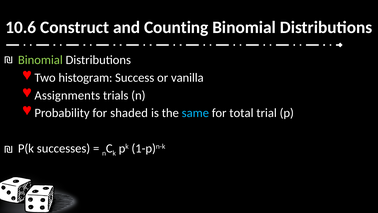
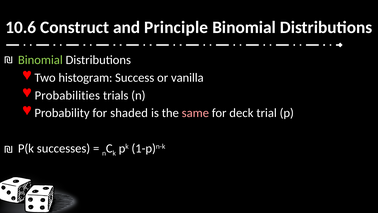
Counting: Counting -> Principle
Assignments: Assignments -> Probabilities
same colour: light blue -> pink
total: total -> deck
